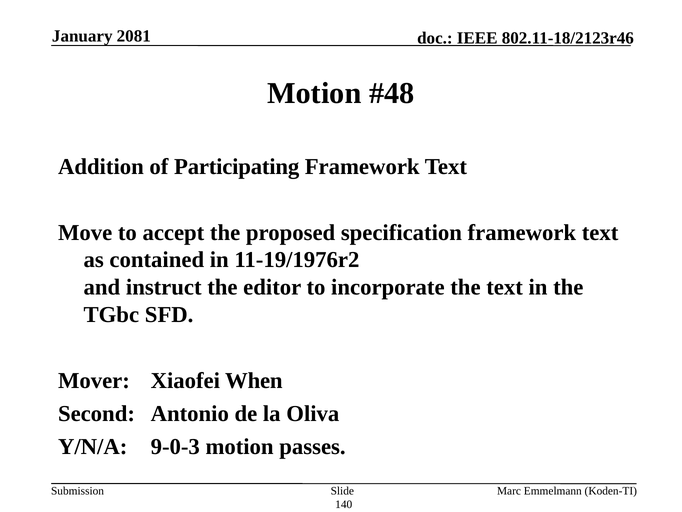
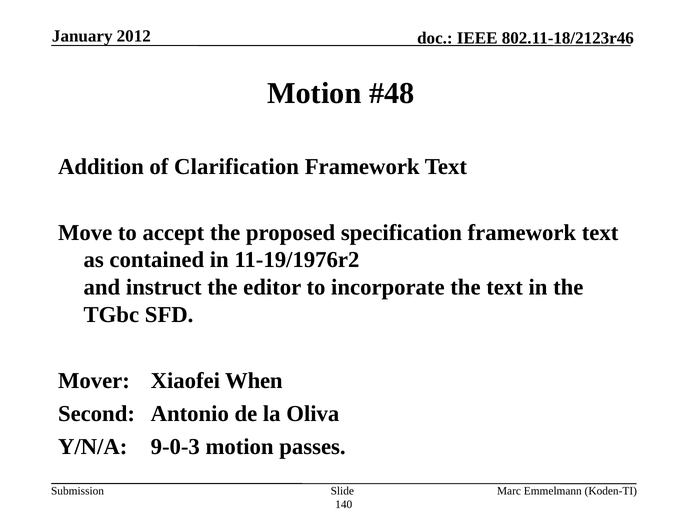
2081: 2081 -> 2012
Participating: Participating -> Clarification
